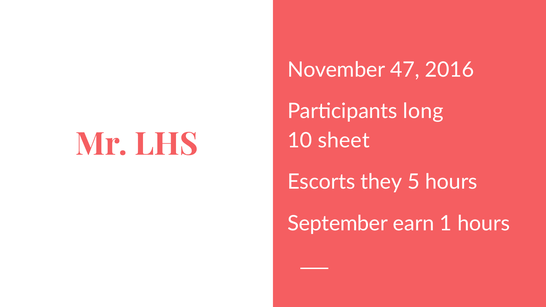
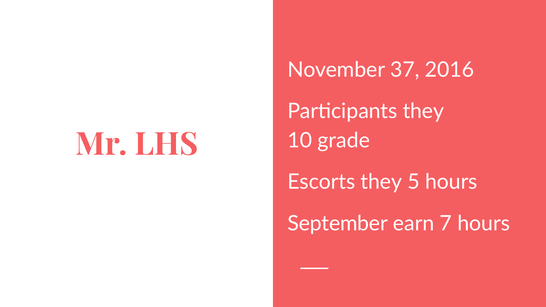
47: 47 -> 37
Participants long: long -> they
sheet: sheet -> grade
1: 1 -> 7
